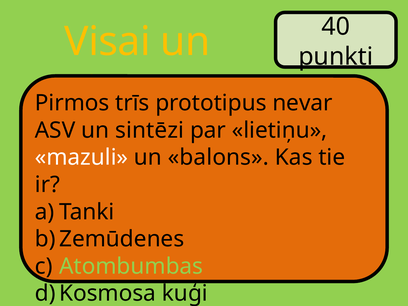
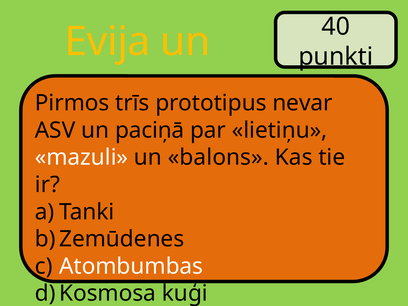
Visai: Visai -> Evija
sintēzi: sintēzi -> paciņā
Atombumbas colour: light green -> white
